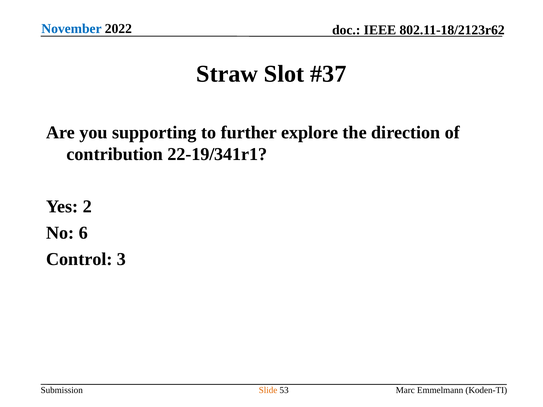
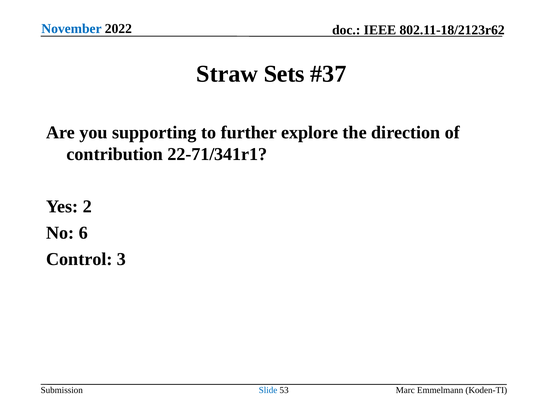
Slot: Slot -> Sets
22-19/341r1: 22-19/341r1 -> 22-71/341r1
Slide colour: orange -> blue
